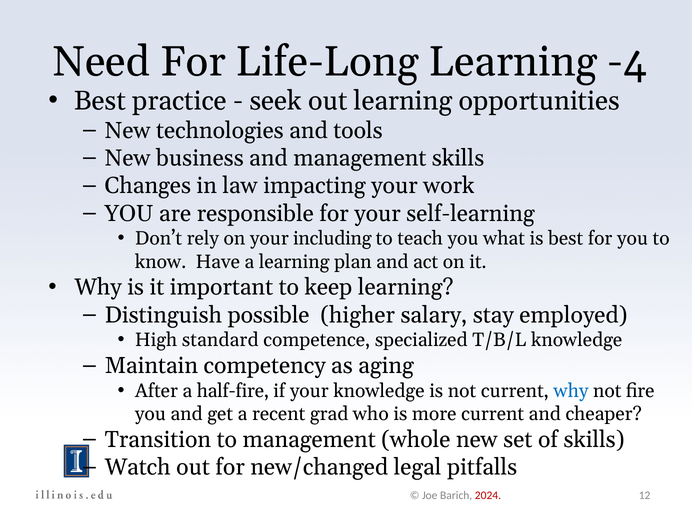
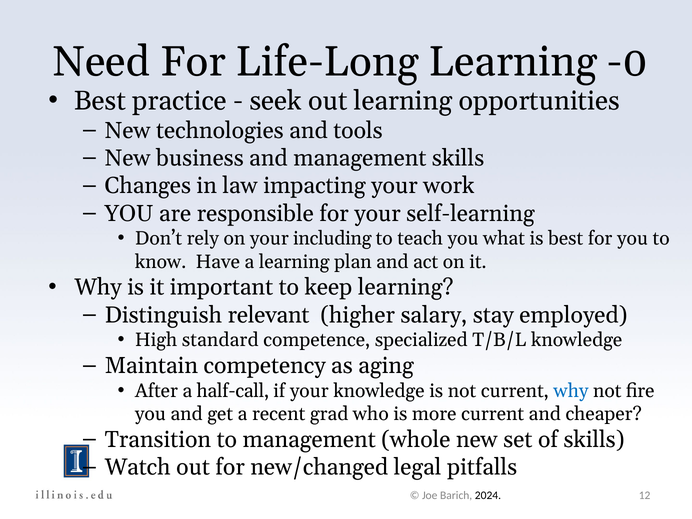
-4: -4 -> -0
possible: possible -> relevant
half-fire: half-fire -> half-call
2024 colour: red -> black
